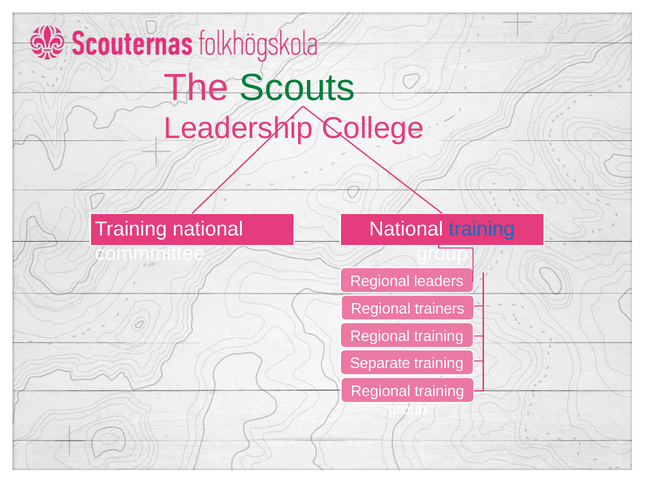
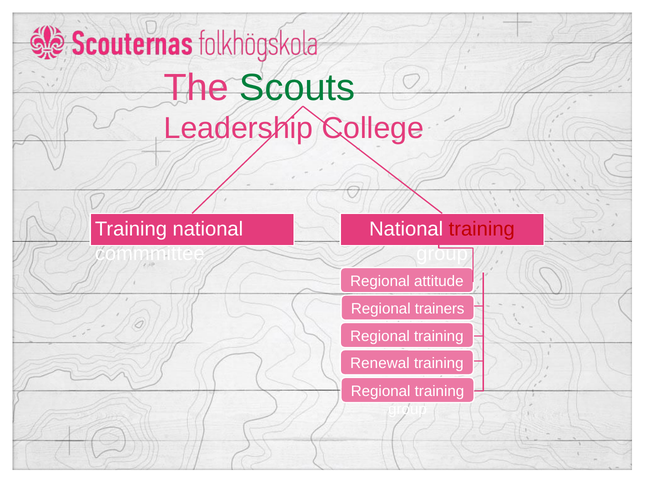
training at (482, 229) colour: blue -> red
leaders: leaders -> attitude
Separate: Separate -> Renewal
